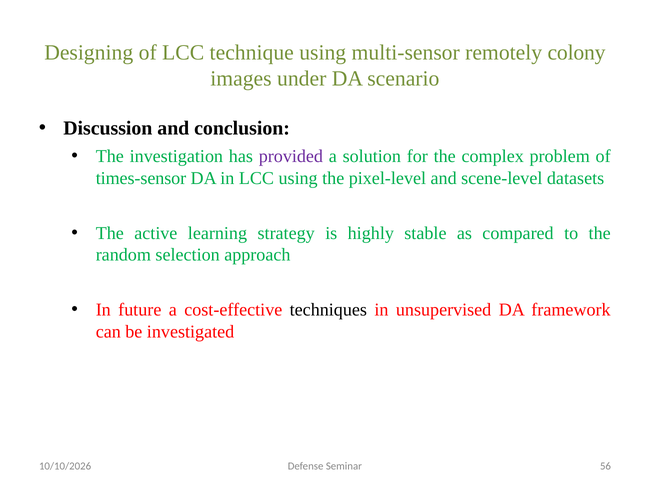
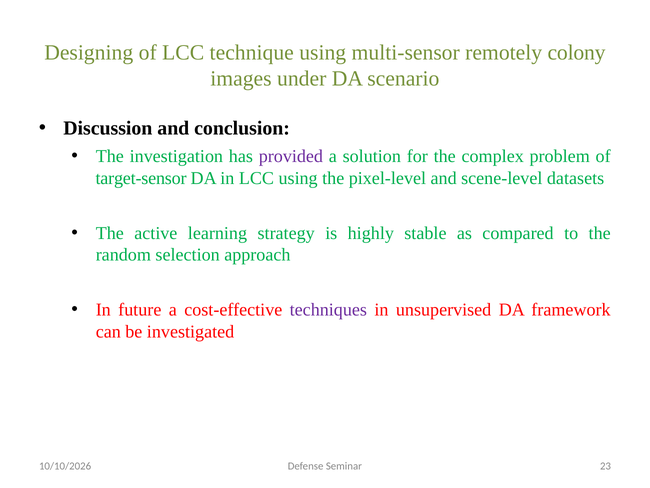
times-sensor: times-sensor -> target-sensor
techniques colour: black -> purple
56: 56 -> 23
